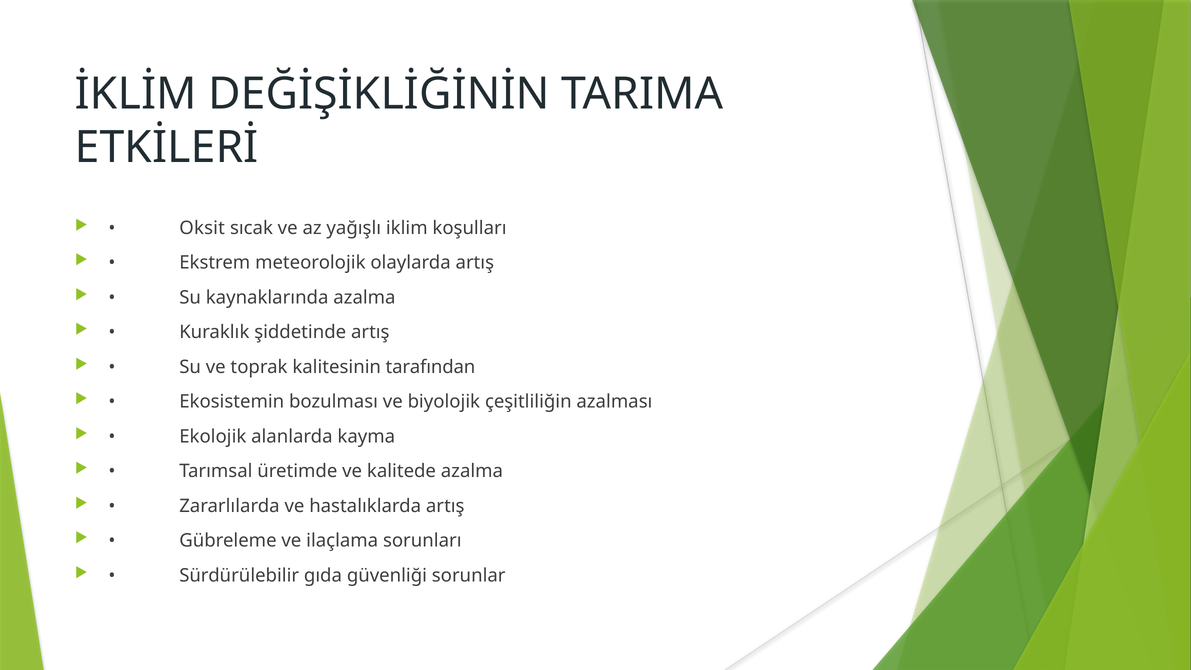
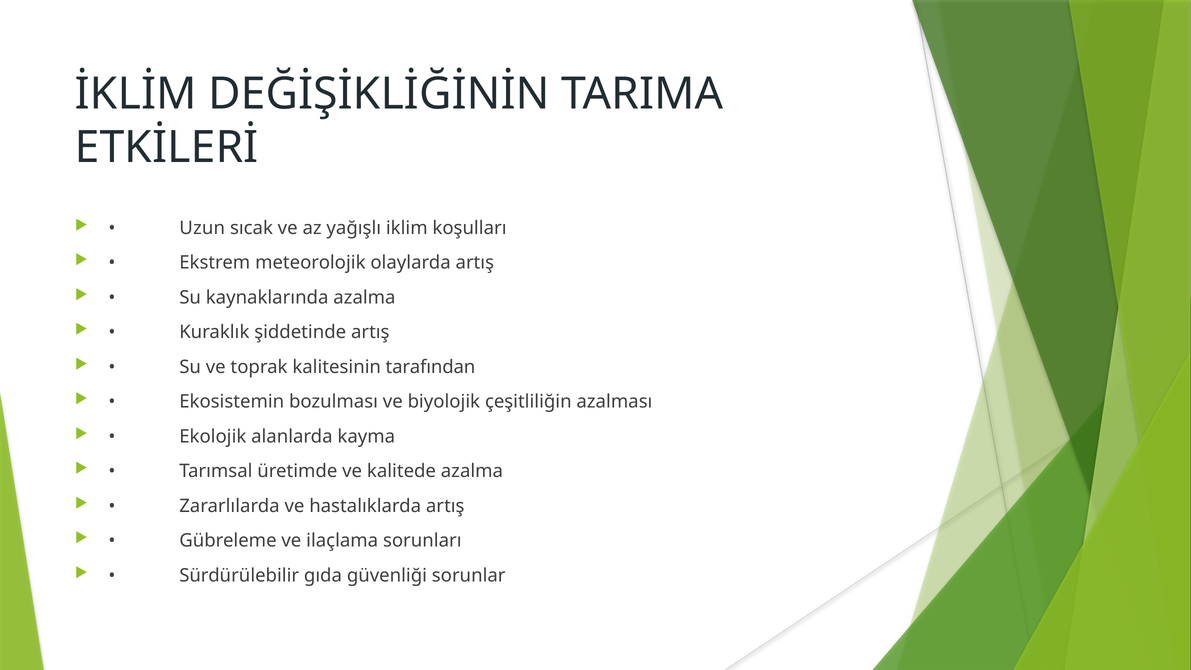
Oksit: Oksit -> Uzun
